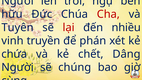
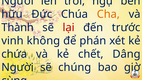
Cha colour: red -> orange
Tuyên: Tuyên -> Thành
nhiều: nhiều -> trước
truyền: truyền -> không
